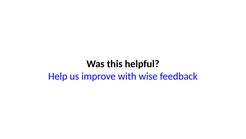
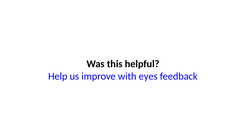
wise: wise -> eyes
